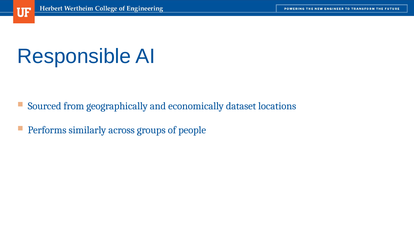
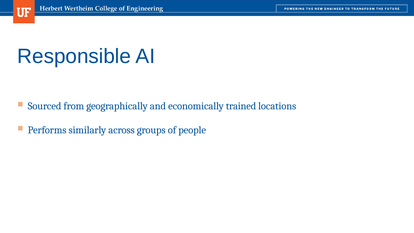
dataset: dataset -> trained
